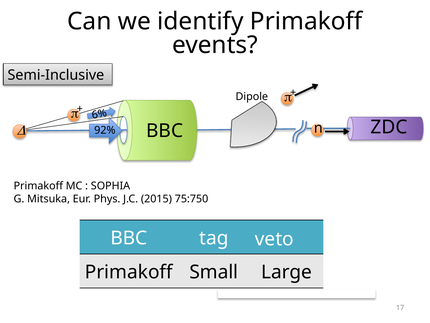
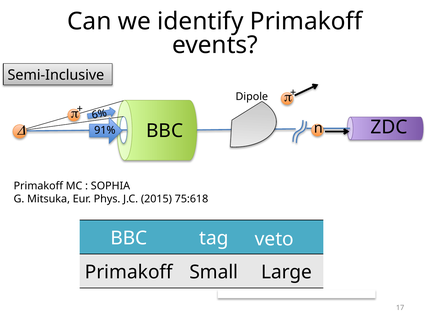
92%: 92% -> 91%
75:750: 75:750 -> 75:618
